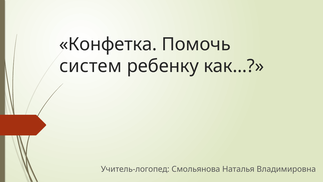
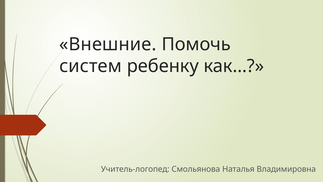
Конфетка: Конфетка -> Внешние
